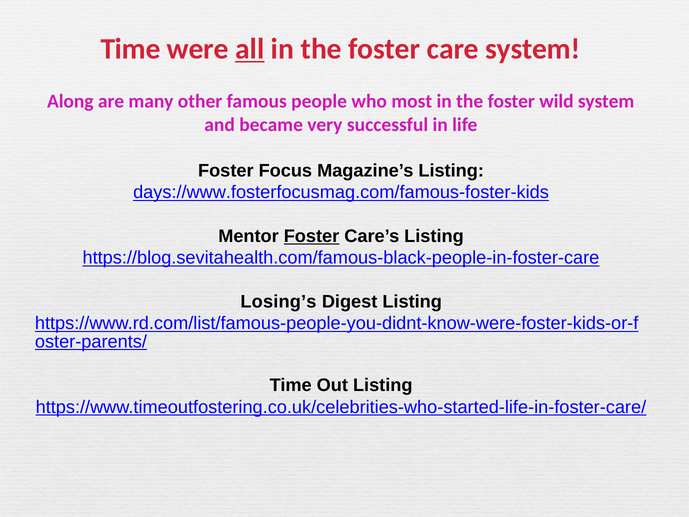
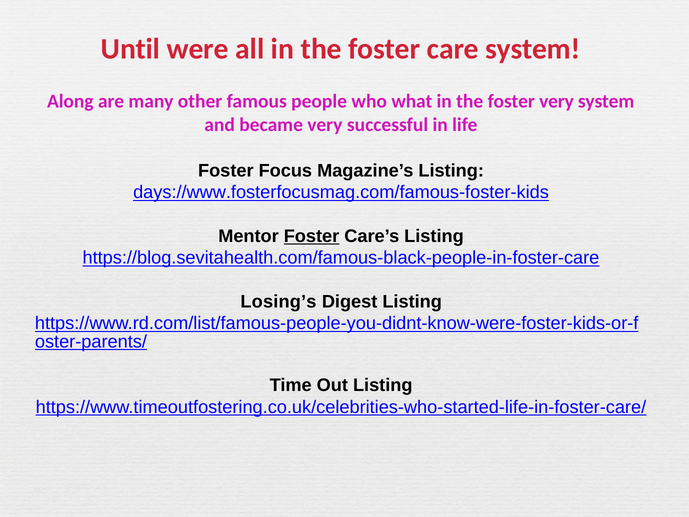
Time at (131, 49): Time -> Until
all underline: present -> none
most: most -> what
foster wild: wild -> very
